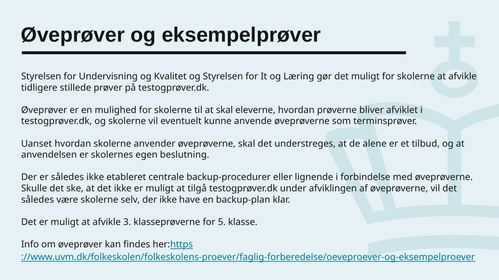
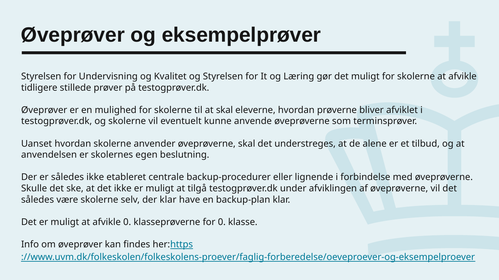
der ikke: ikke -> klar
afvikle 3: 3 -> 0
for 5: 5 -> 0
